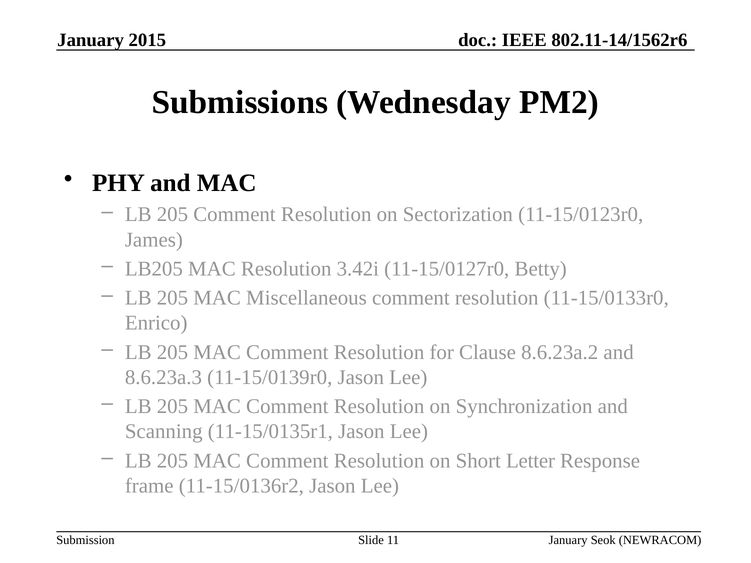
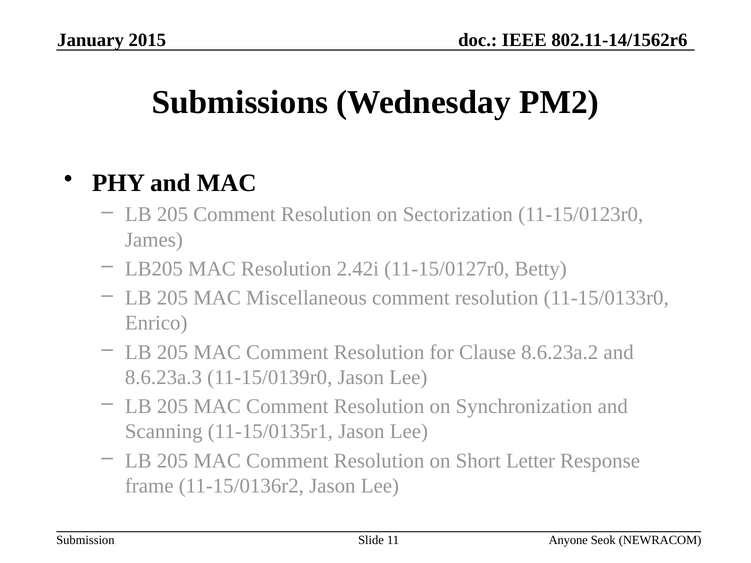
3.42i: 3.42i -> 2.42i
11 January: January -> Anyone
